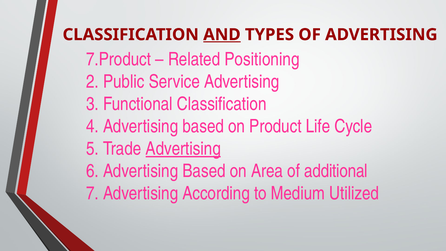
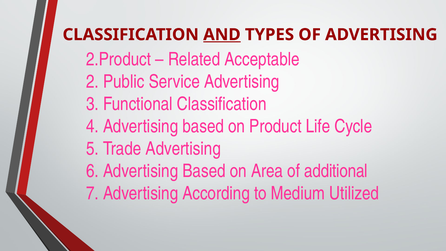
7.Product: 7.Product -> 2.Product
Positioning: Positioning -> Acceptable
Advertising at (183, 149) underline: present -> none
